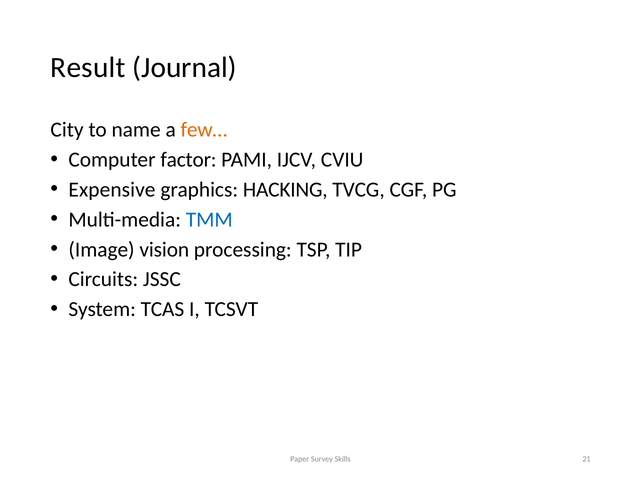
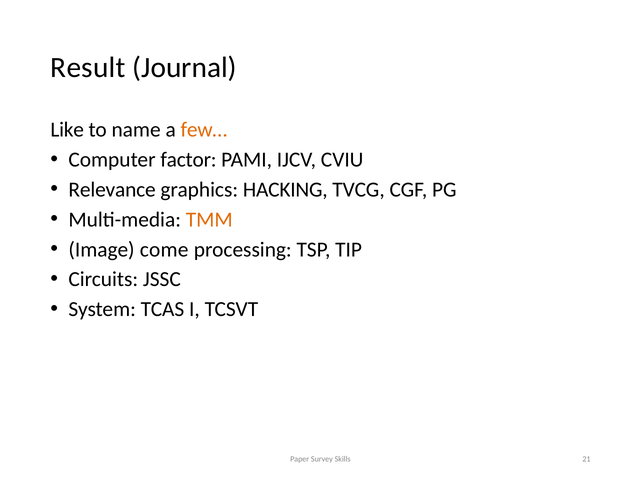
City: City -> Like
Expensive: Expensive -> Relevance
TMM colour: blue -> orange
vision: vision -> come
